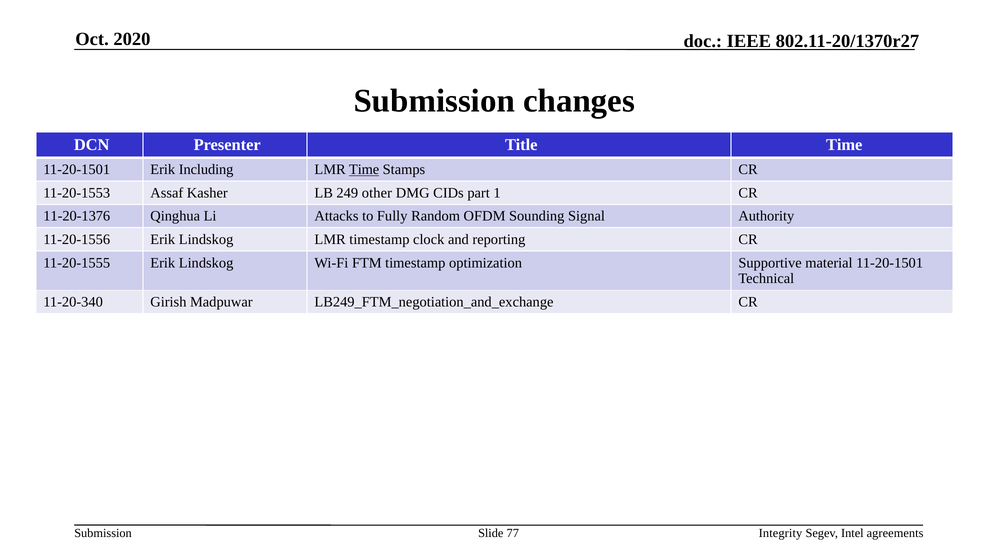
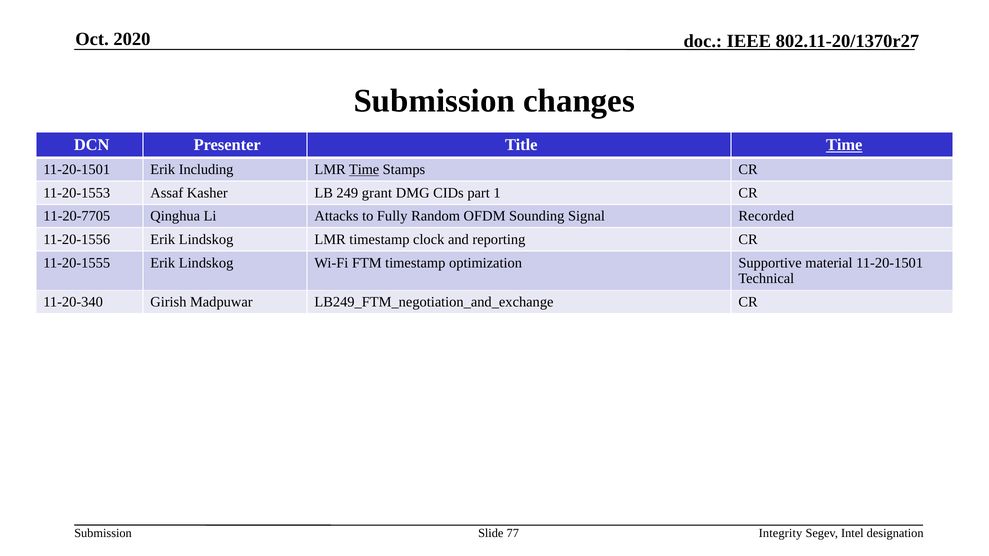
Time at (844, 145) underline: none -> present
other: other -> grant
11-20-1376: 11-20-1376 -> 11-20-7705
Authority: Authority -> Recorded
agreements: agreements -> designation
